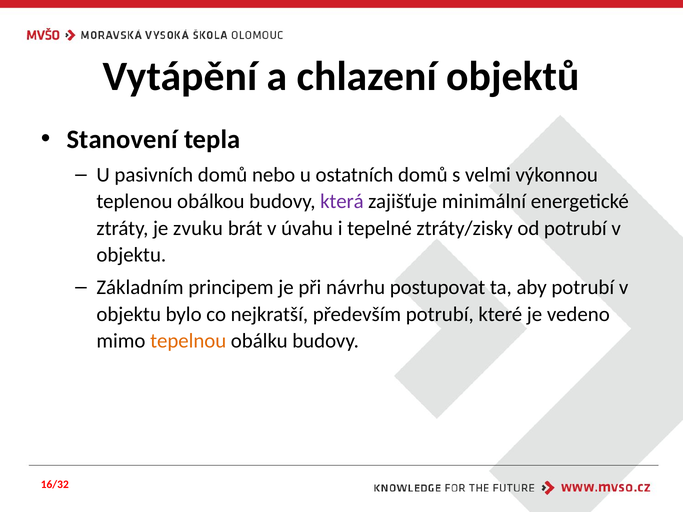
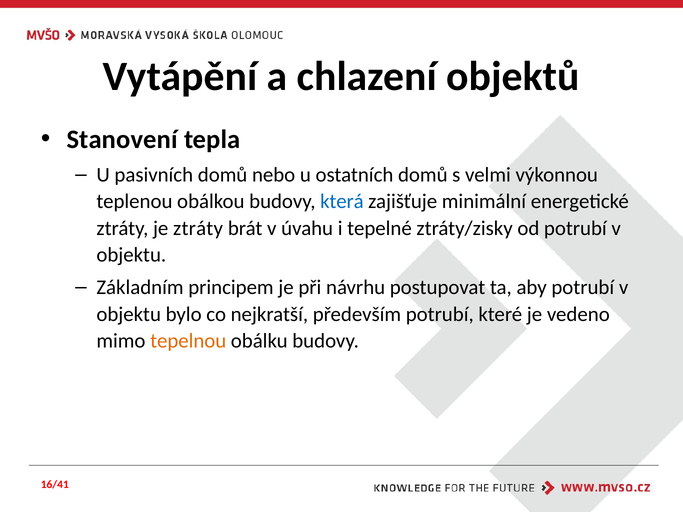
která colour: purple -> blue
je zvuku: zvuku -> ztráty
16/32: 16/32 -> 16/41
